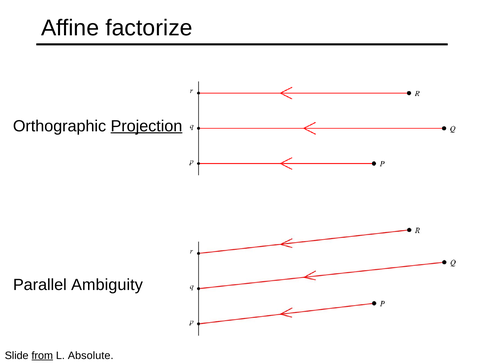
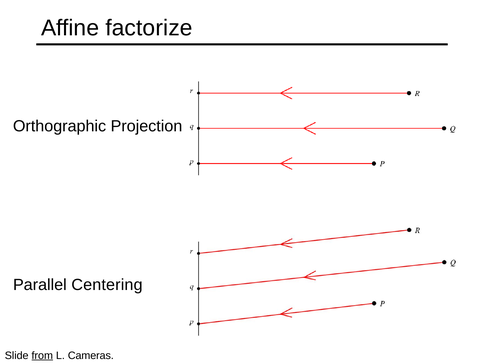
Projection underline: present -> none
Ambiguity: Ambiguity -> Centering
Absolute: Absolute -> Cameras
